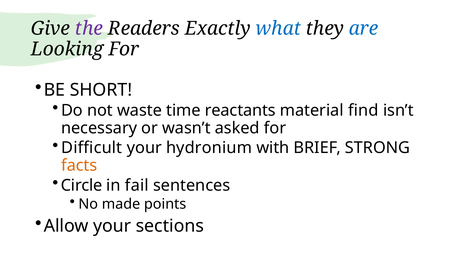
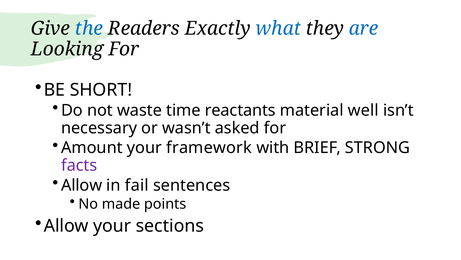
the colour: purple -> blue
find: find -> well
Difficult: Difficult -> Amount
hydronium: hydronium -> framework
facts colour: orange -> purple
Circle at (82, 185): Circle -> Allow
